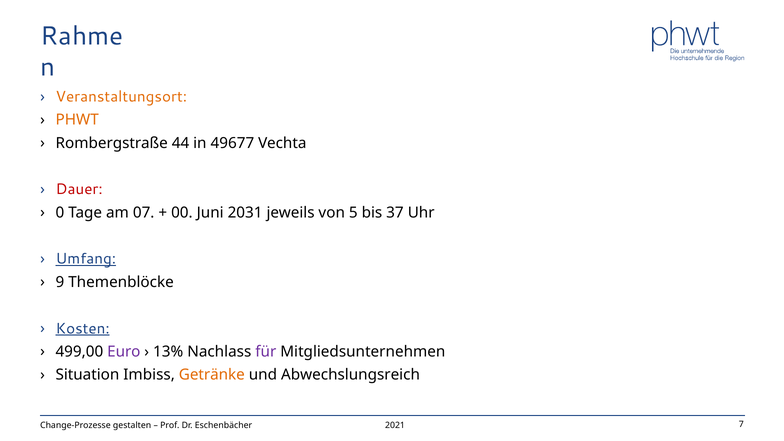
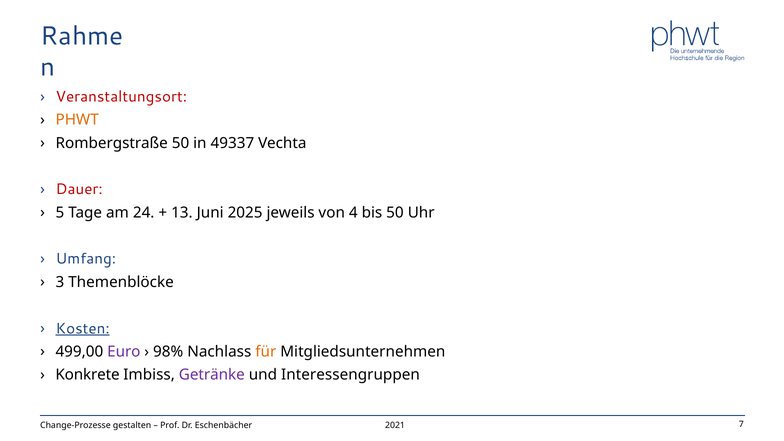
Veranstaltungsort colour: orange -> red
Rombergstraße 44: 44 -> 50
49677: 49677 -> 49337
0: 0 -> 5
07: 07 -> 24
00: 00 -> 13
2031: 2031 -> 2025
5: 5 -> 4
bis 37: 37 -> 50
Umfang underline: present -> none
9: 9 -> 3
13%: 13% -> 98%
für colour: purple -> orange
Situation: Situation -> Konkrete
Getränke colour: orange -> purple
Abwechslungsreich: Abwechslungsreich -> Interessengruppen
